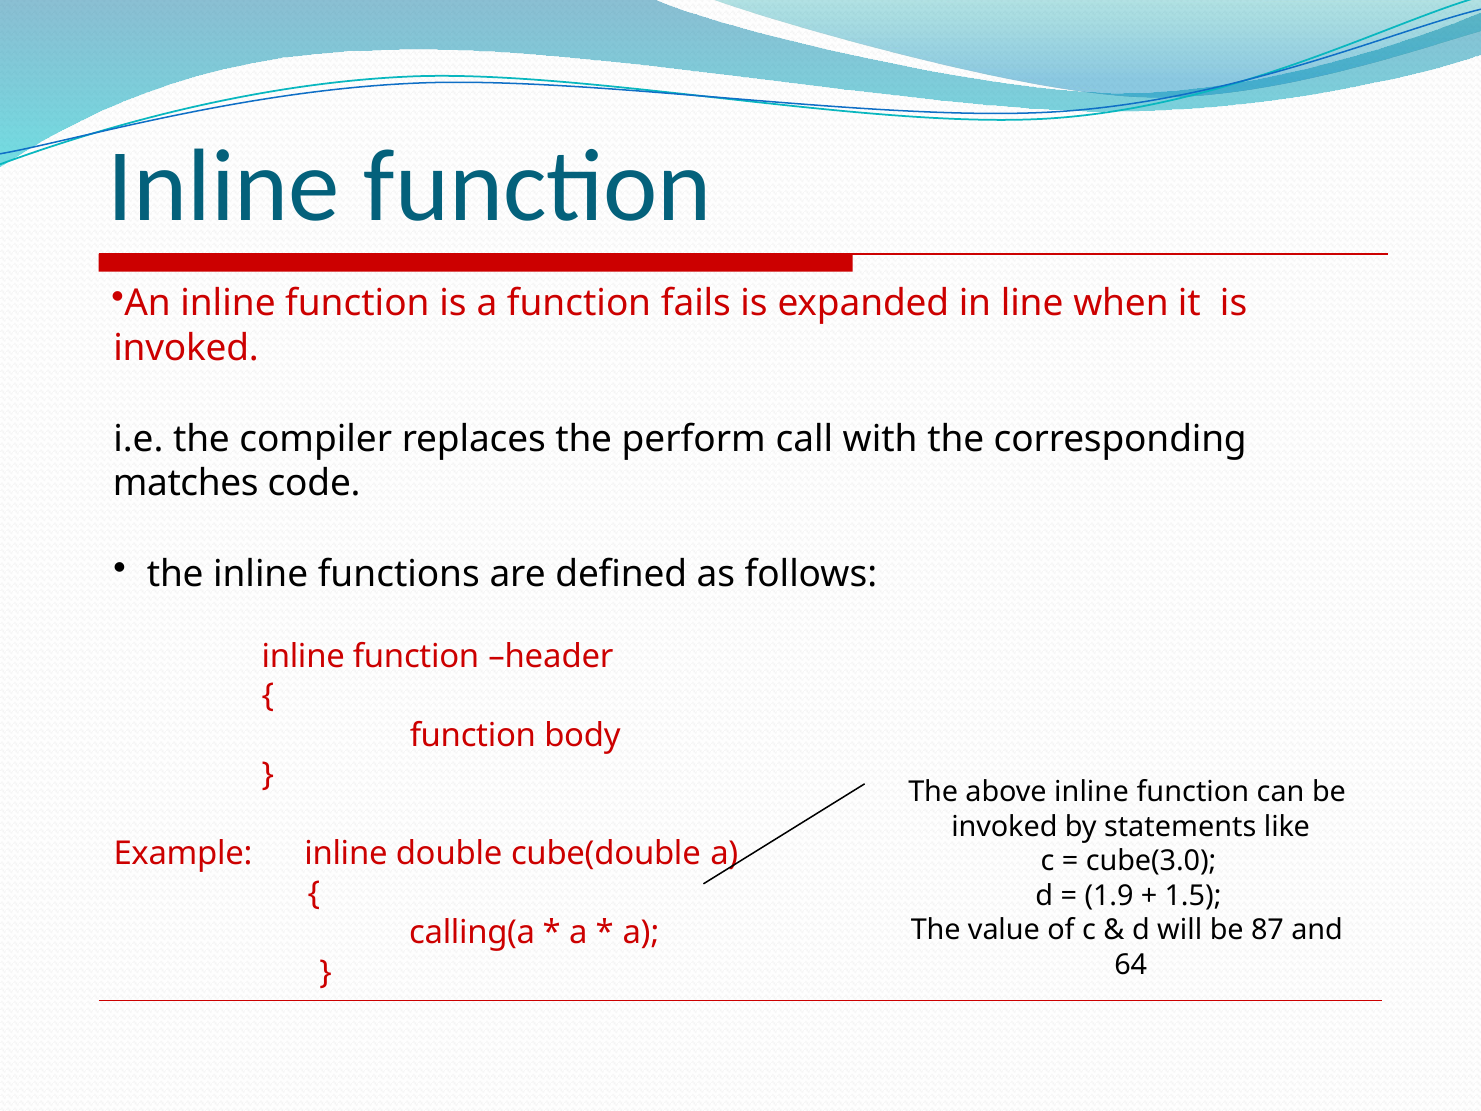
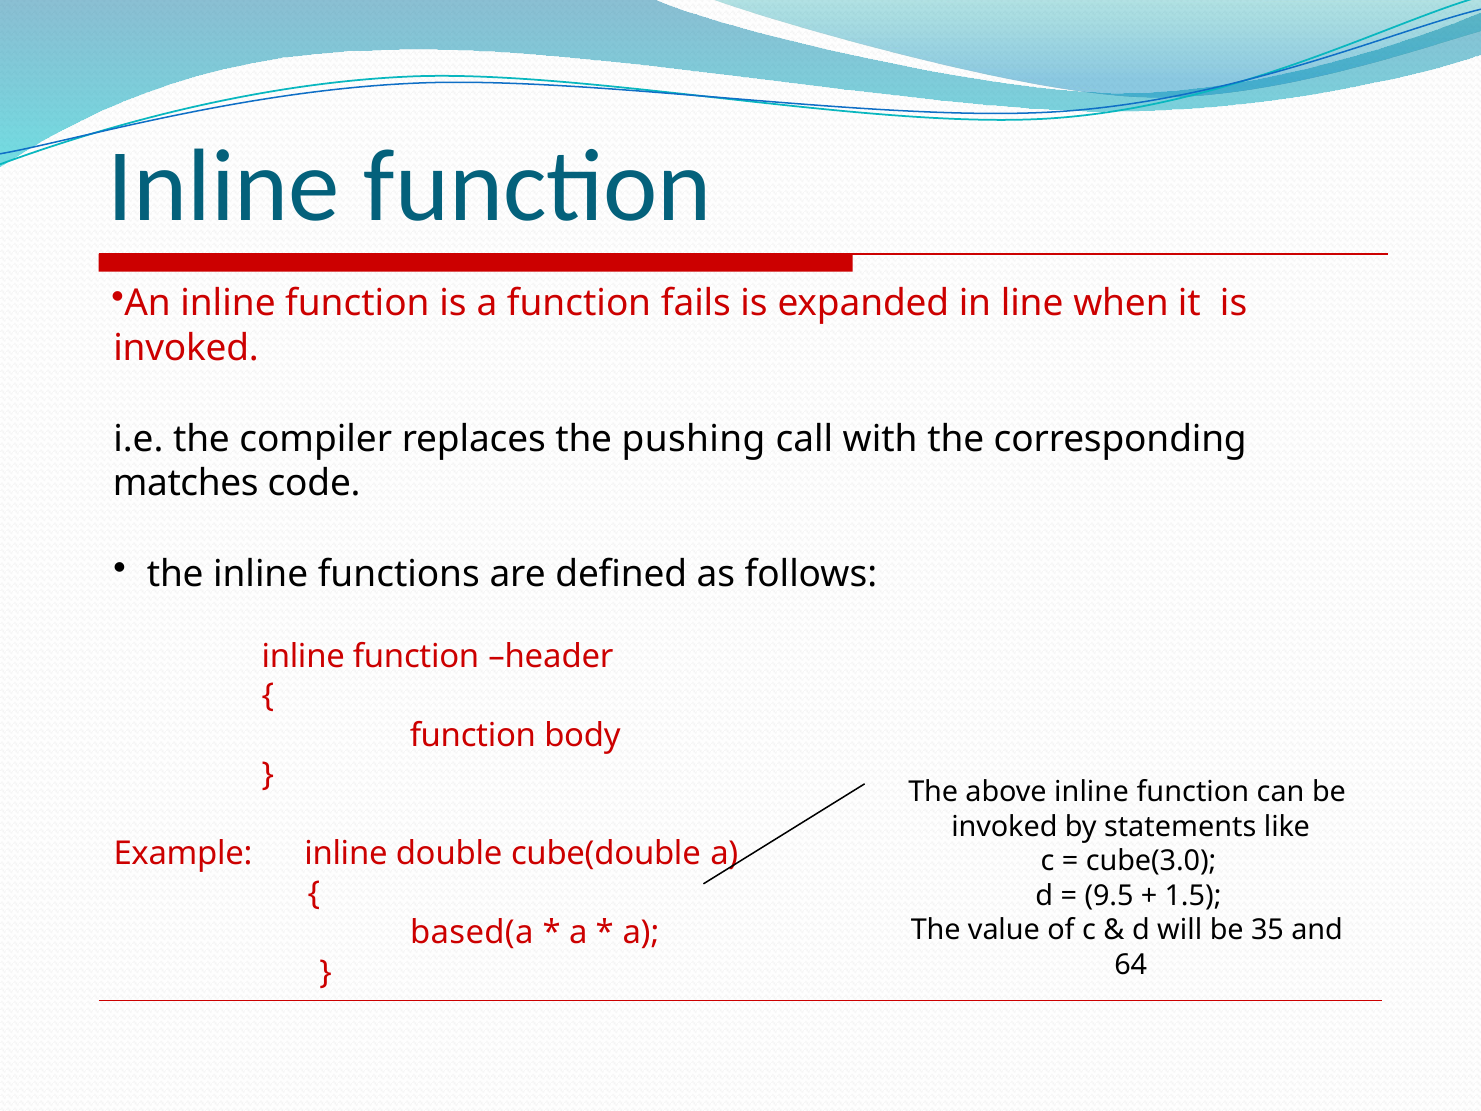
perform: perform -> pushing
1.9: 1.9 -> 9.5
87: 87 -> 35
calling(a: calling(a -> based(a
